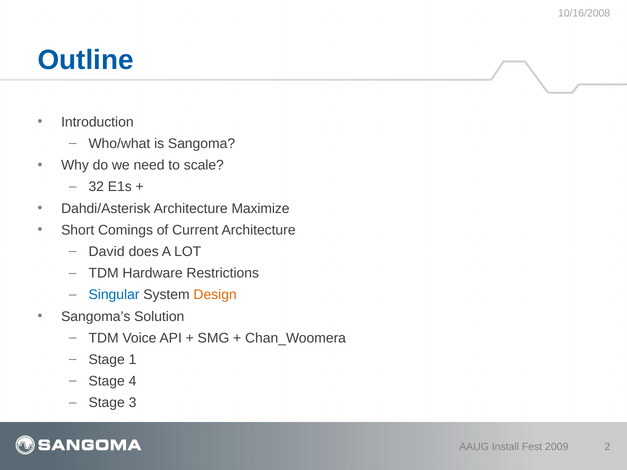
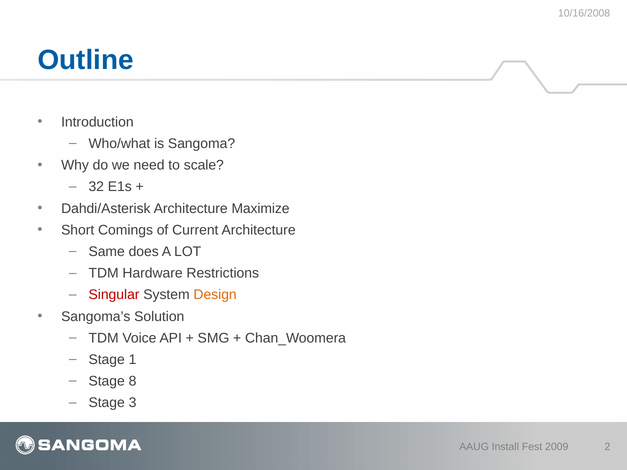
David: David -> Same
Singular colour: blue -> red
4: 4 -> 8
